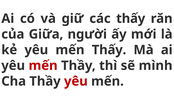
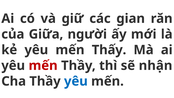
các thấy: thấy -> gian
mình: mình -> nhận
yêu at (76, 81) colour: red -> blue
